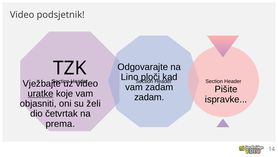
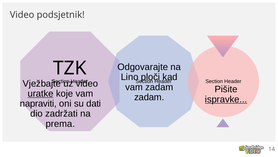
ispravke underline: none -> present
objasniti: objasniti -> napraviti
želi: želi -> dati
četvrtak: četvrtak -> zadržati
